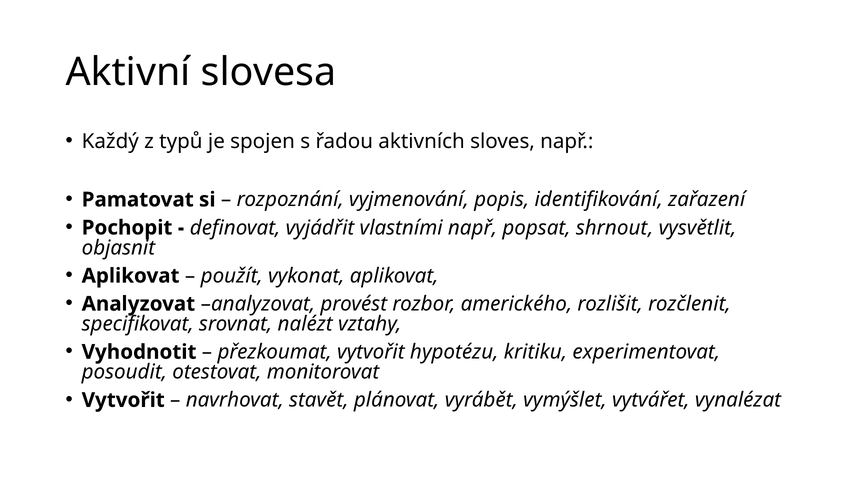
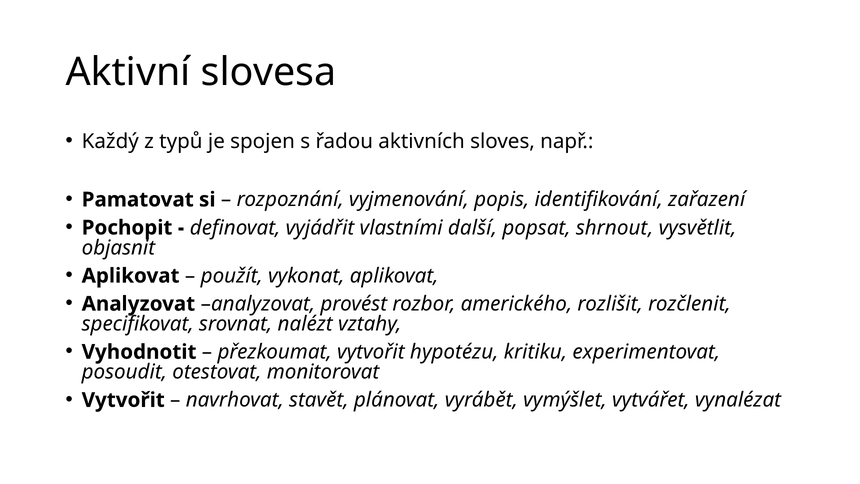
vlastními např: např -> další
